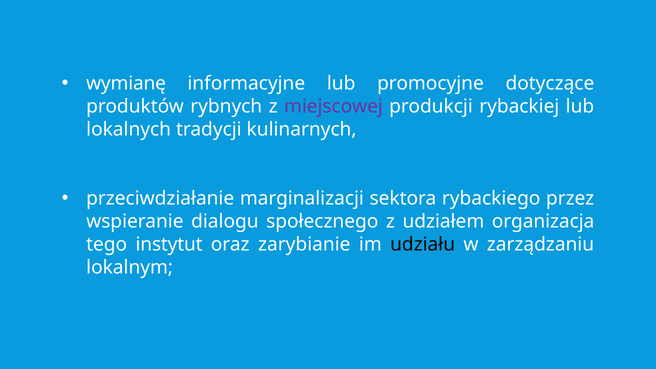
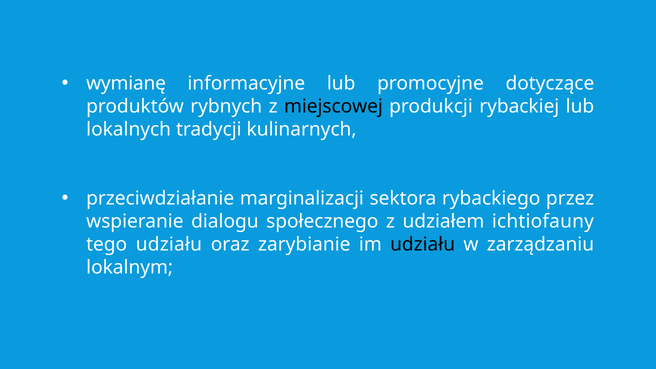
miejscowej colour: purple -> black
organizacja: organizacja -> ichtiofauny
tego instytut: instytut -> udziału
